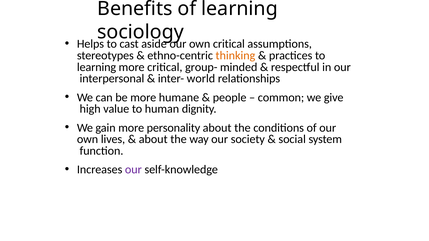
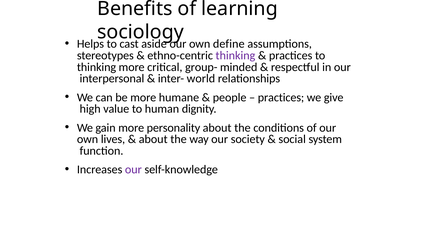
own critical: critical -> define
thinking at (235, 56) colour: orange -> purple
learning at (97, 67): learning -> thinking
common at (281, 97): common -> practices
